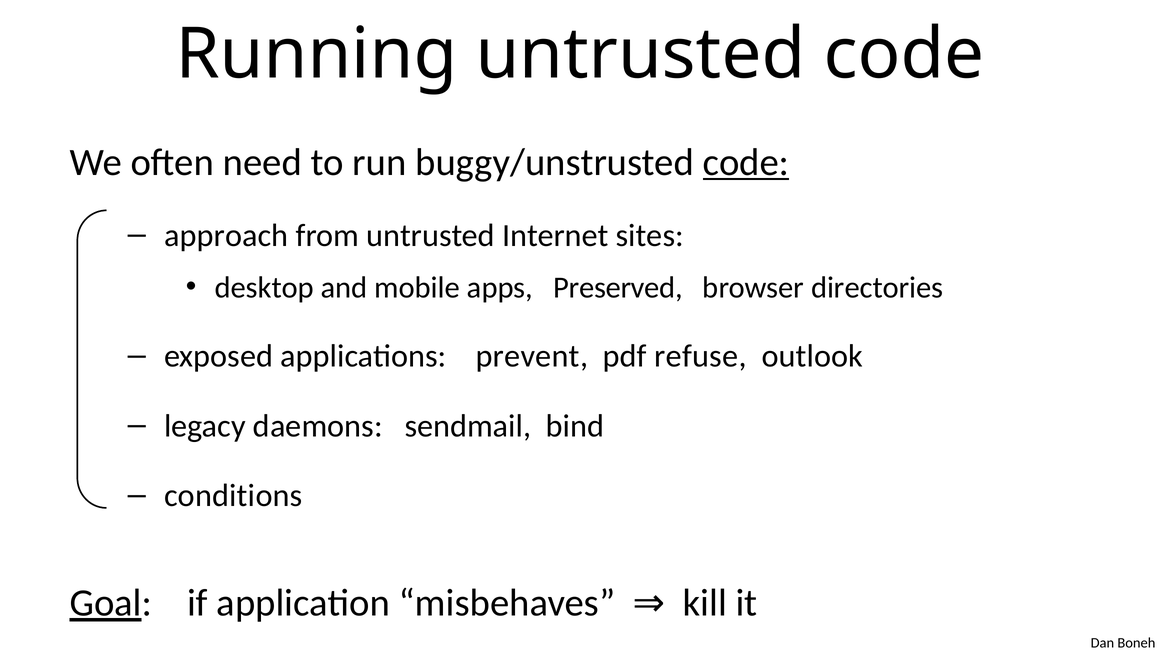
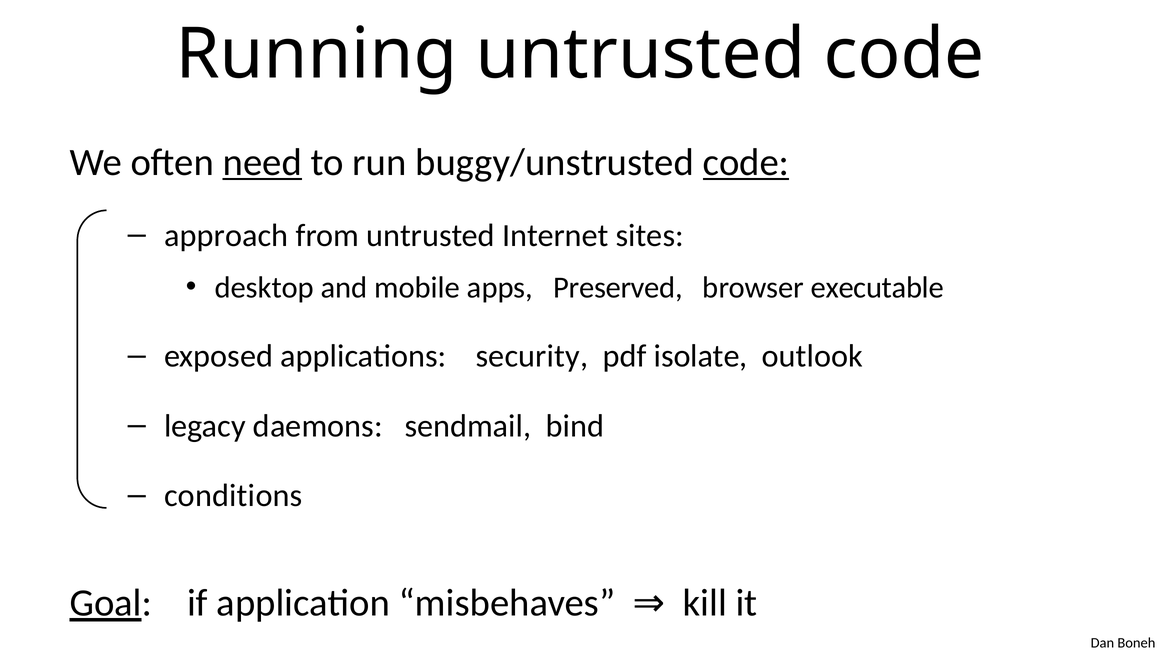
need underline: none -> present
directories: directories -> executable
prevent: prevent -> security
refuse: refuse -> isolate
